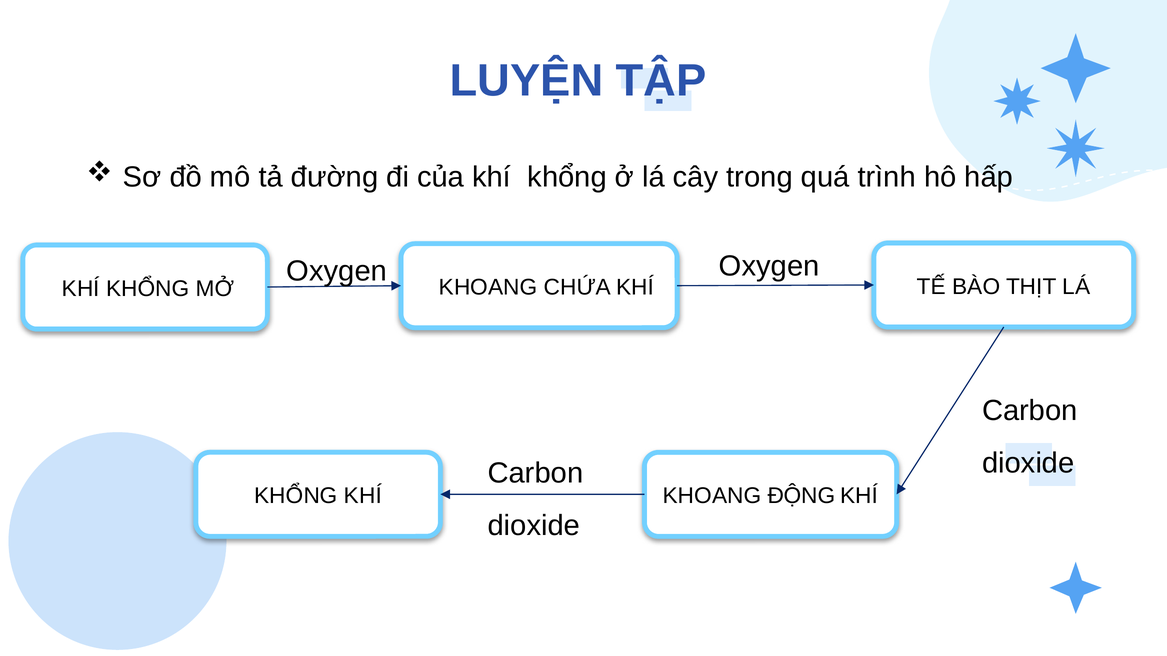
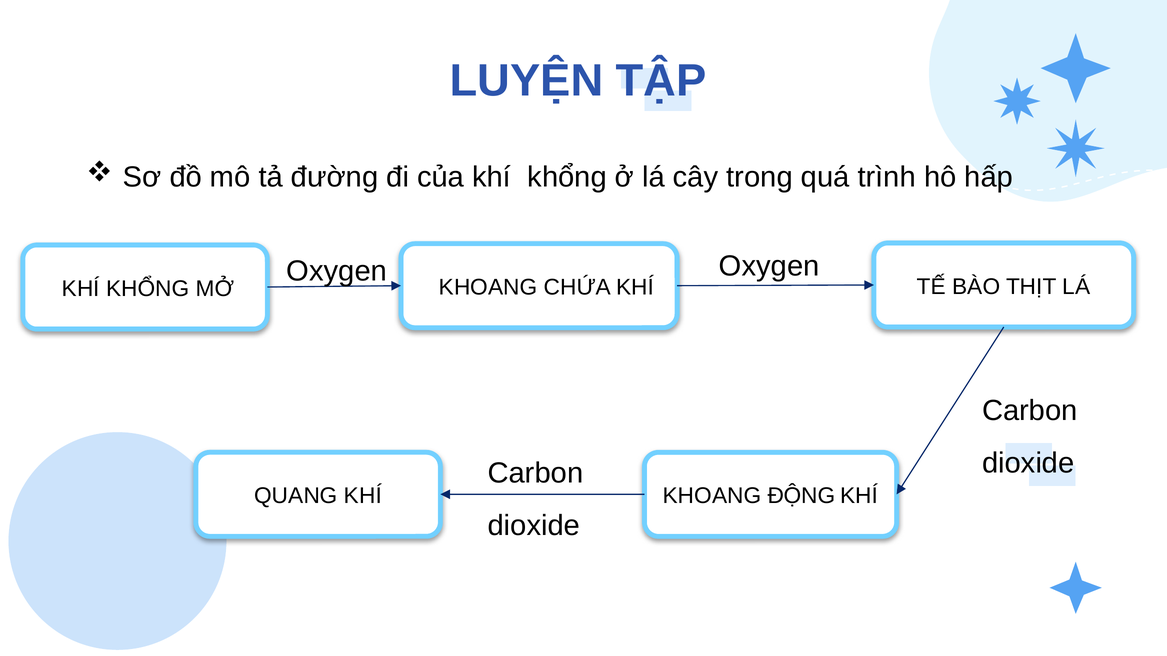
KHỔNG at (296, 496): KHỔNG -> QUANG
